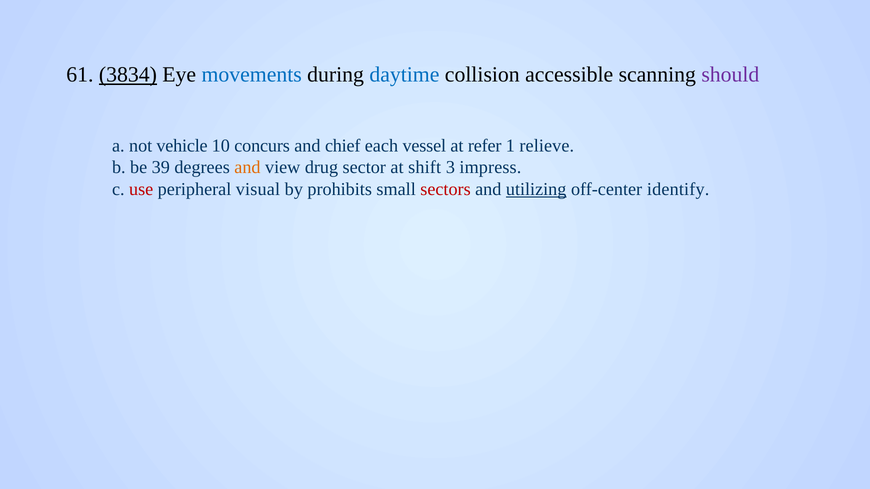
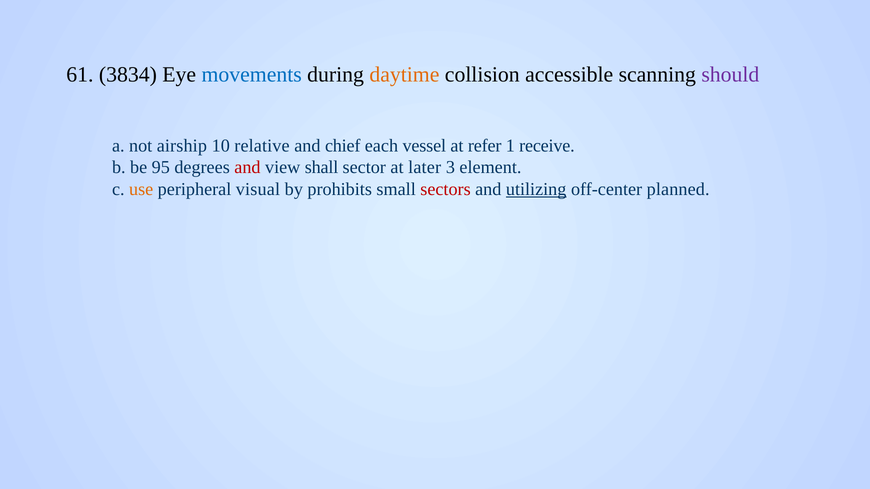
3834 underline: present -> none
daytime colour: blue -> orange
vehicle: vehicle -> airship
concurs: concurs -> relative
relieve: relieve -> receive
39: 39 -> 95
and at (247, 167) colour: orange -> red
drug: drug -> shall
shift: shift -> later
impress: impress -> element
use colour: red -> orange
identify: identify -> planned
